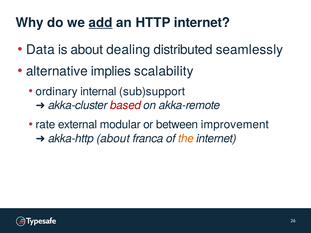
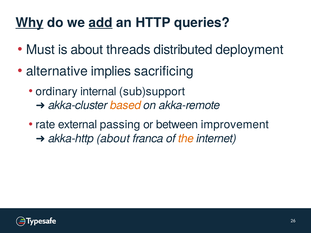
Why underline: none -> present
HTTP internet: internet -> queries
Data: Data -> Must
dealing: dealing -> threads
seamlessly: seamlessly -> deployment
scalability: scalability -> sacrificing
based colour: red -> orange
modular: modular -> passing
